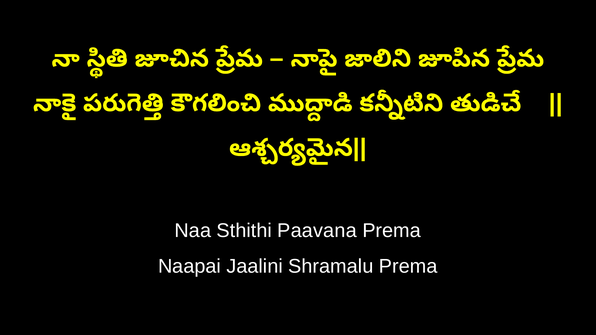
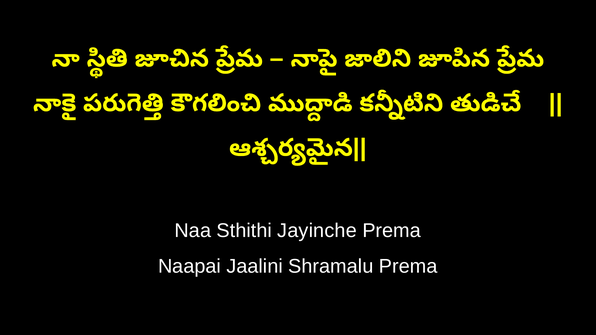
Paavana: Paavana -> Jayinche
